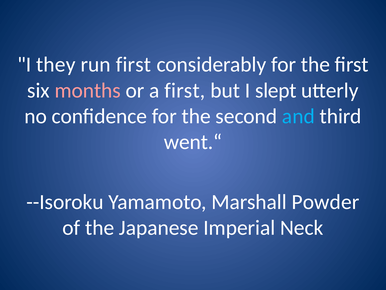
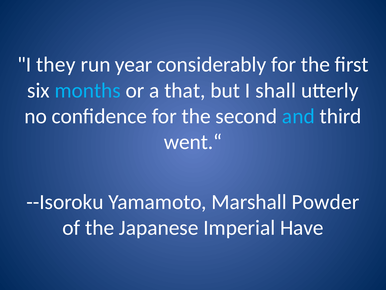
run first: first -> year
months colour: pink -> light blue
a first: first -> that
slept: slept -> shall
Neck: Neck -> Have
